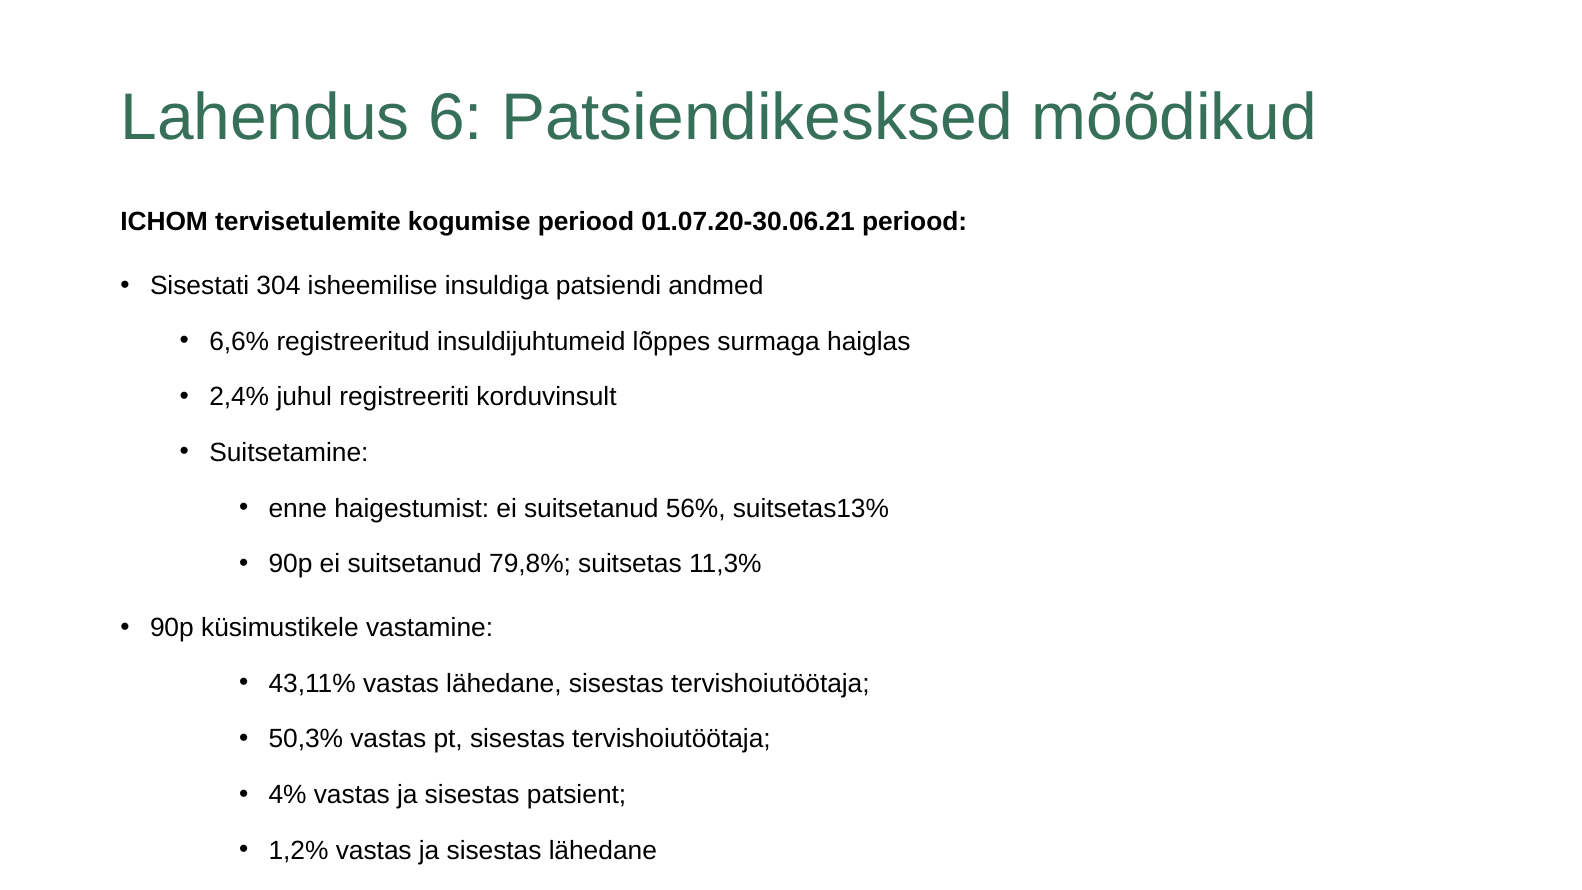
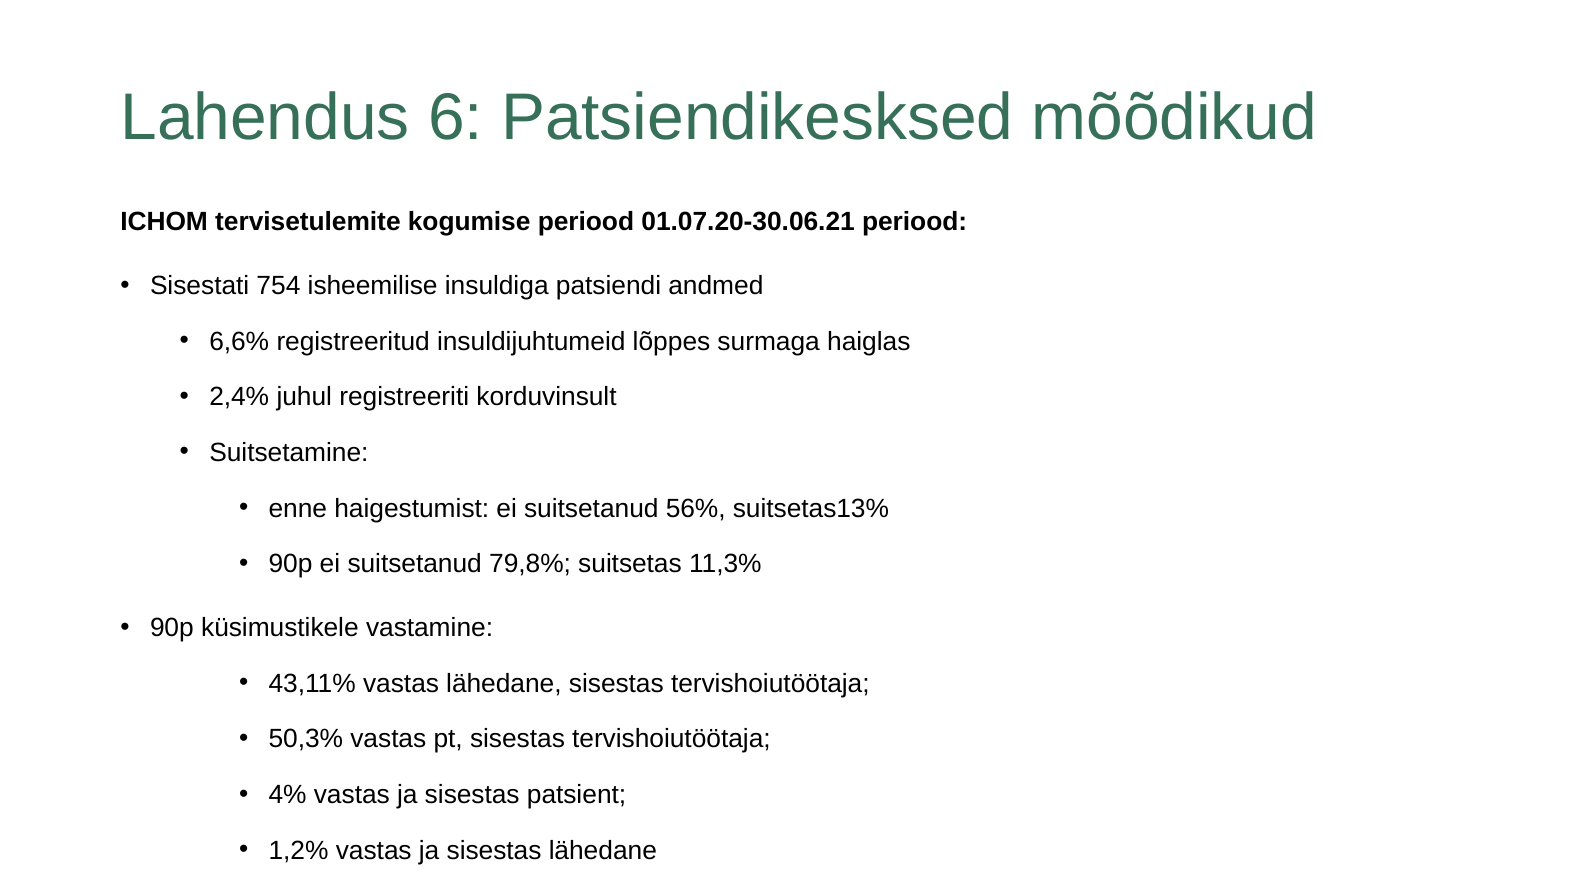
304: 304 -> 754
